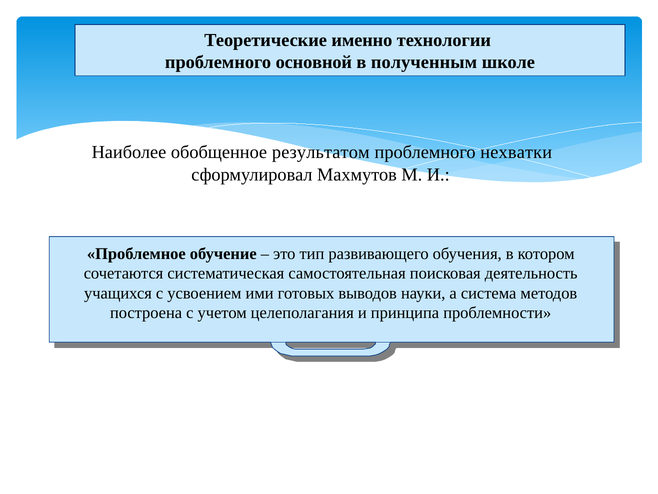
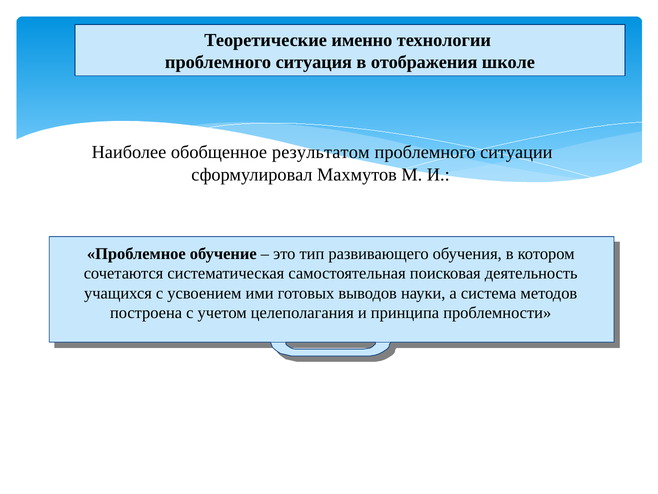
основной: основной -> ситуация
полученным: полученным -> отображения
нехватки: нехватки -> ситуации
